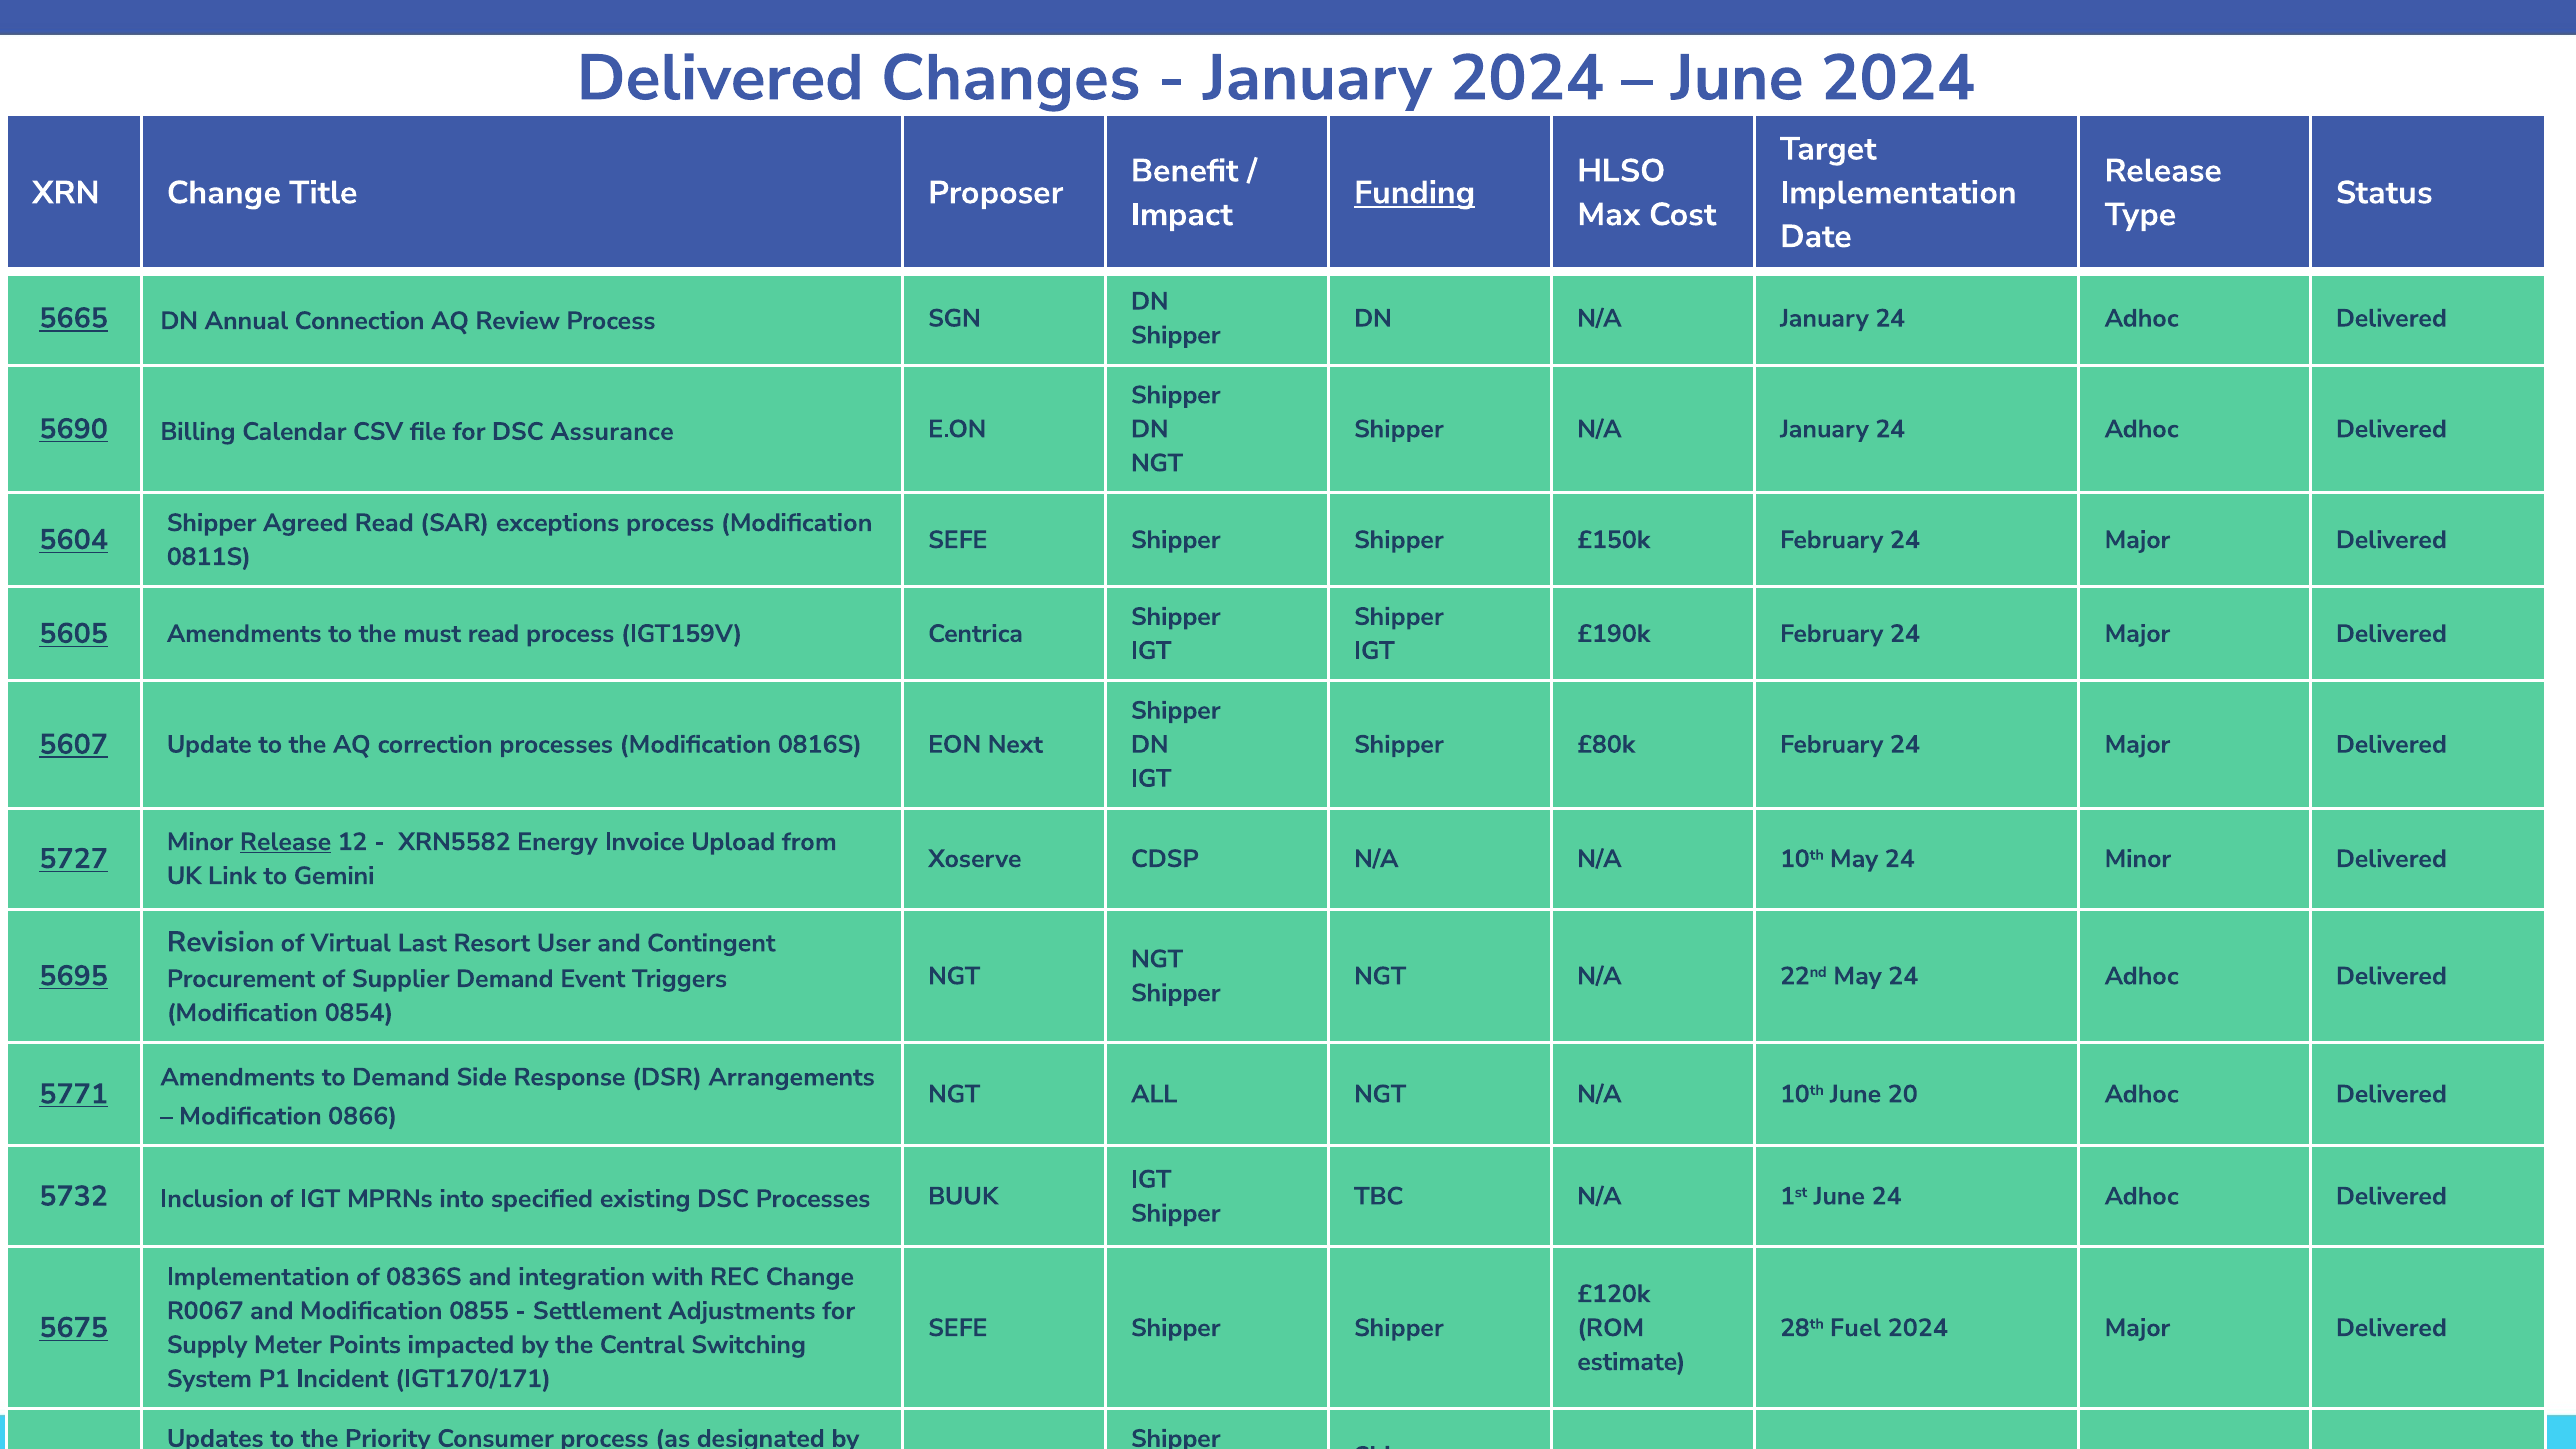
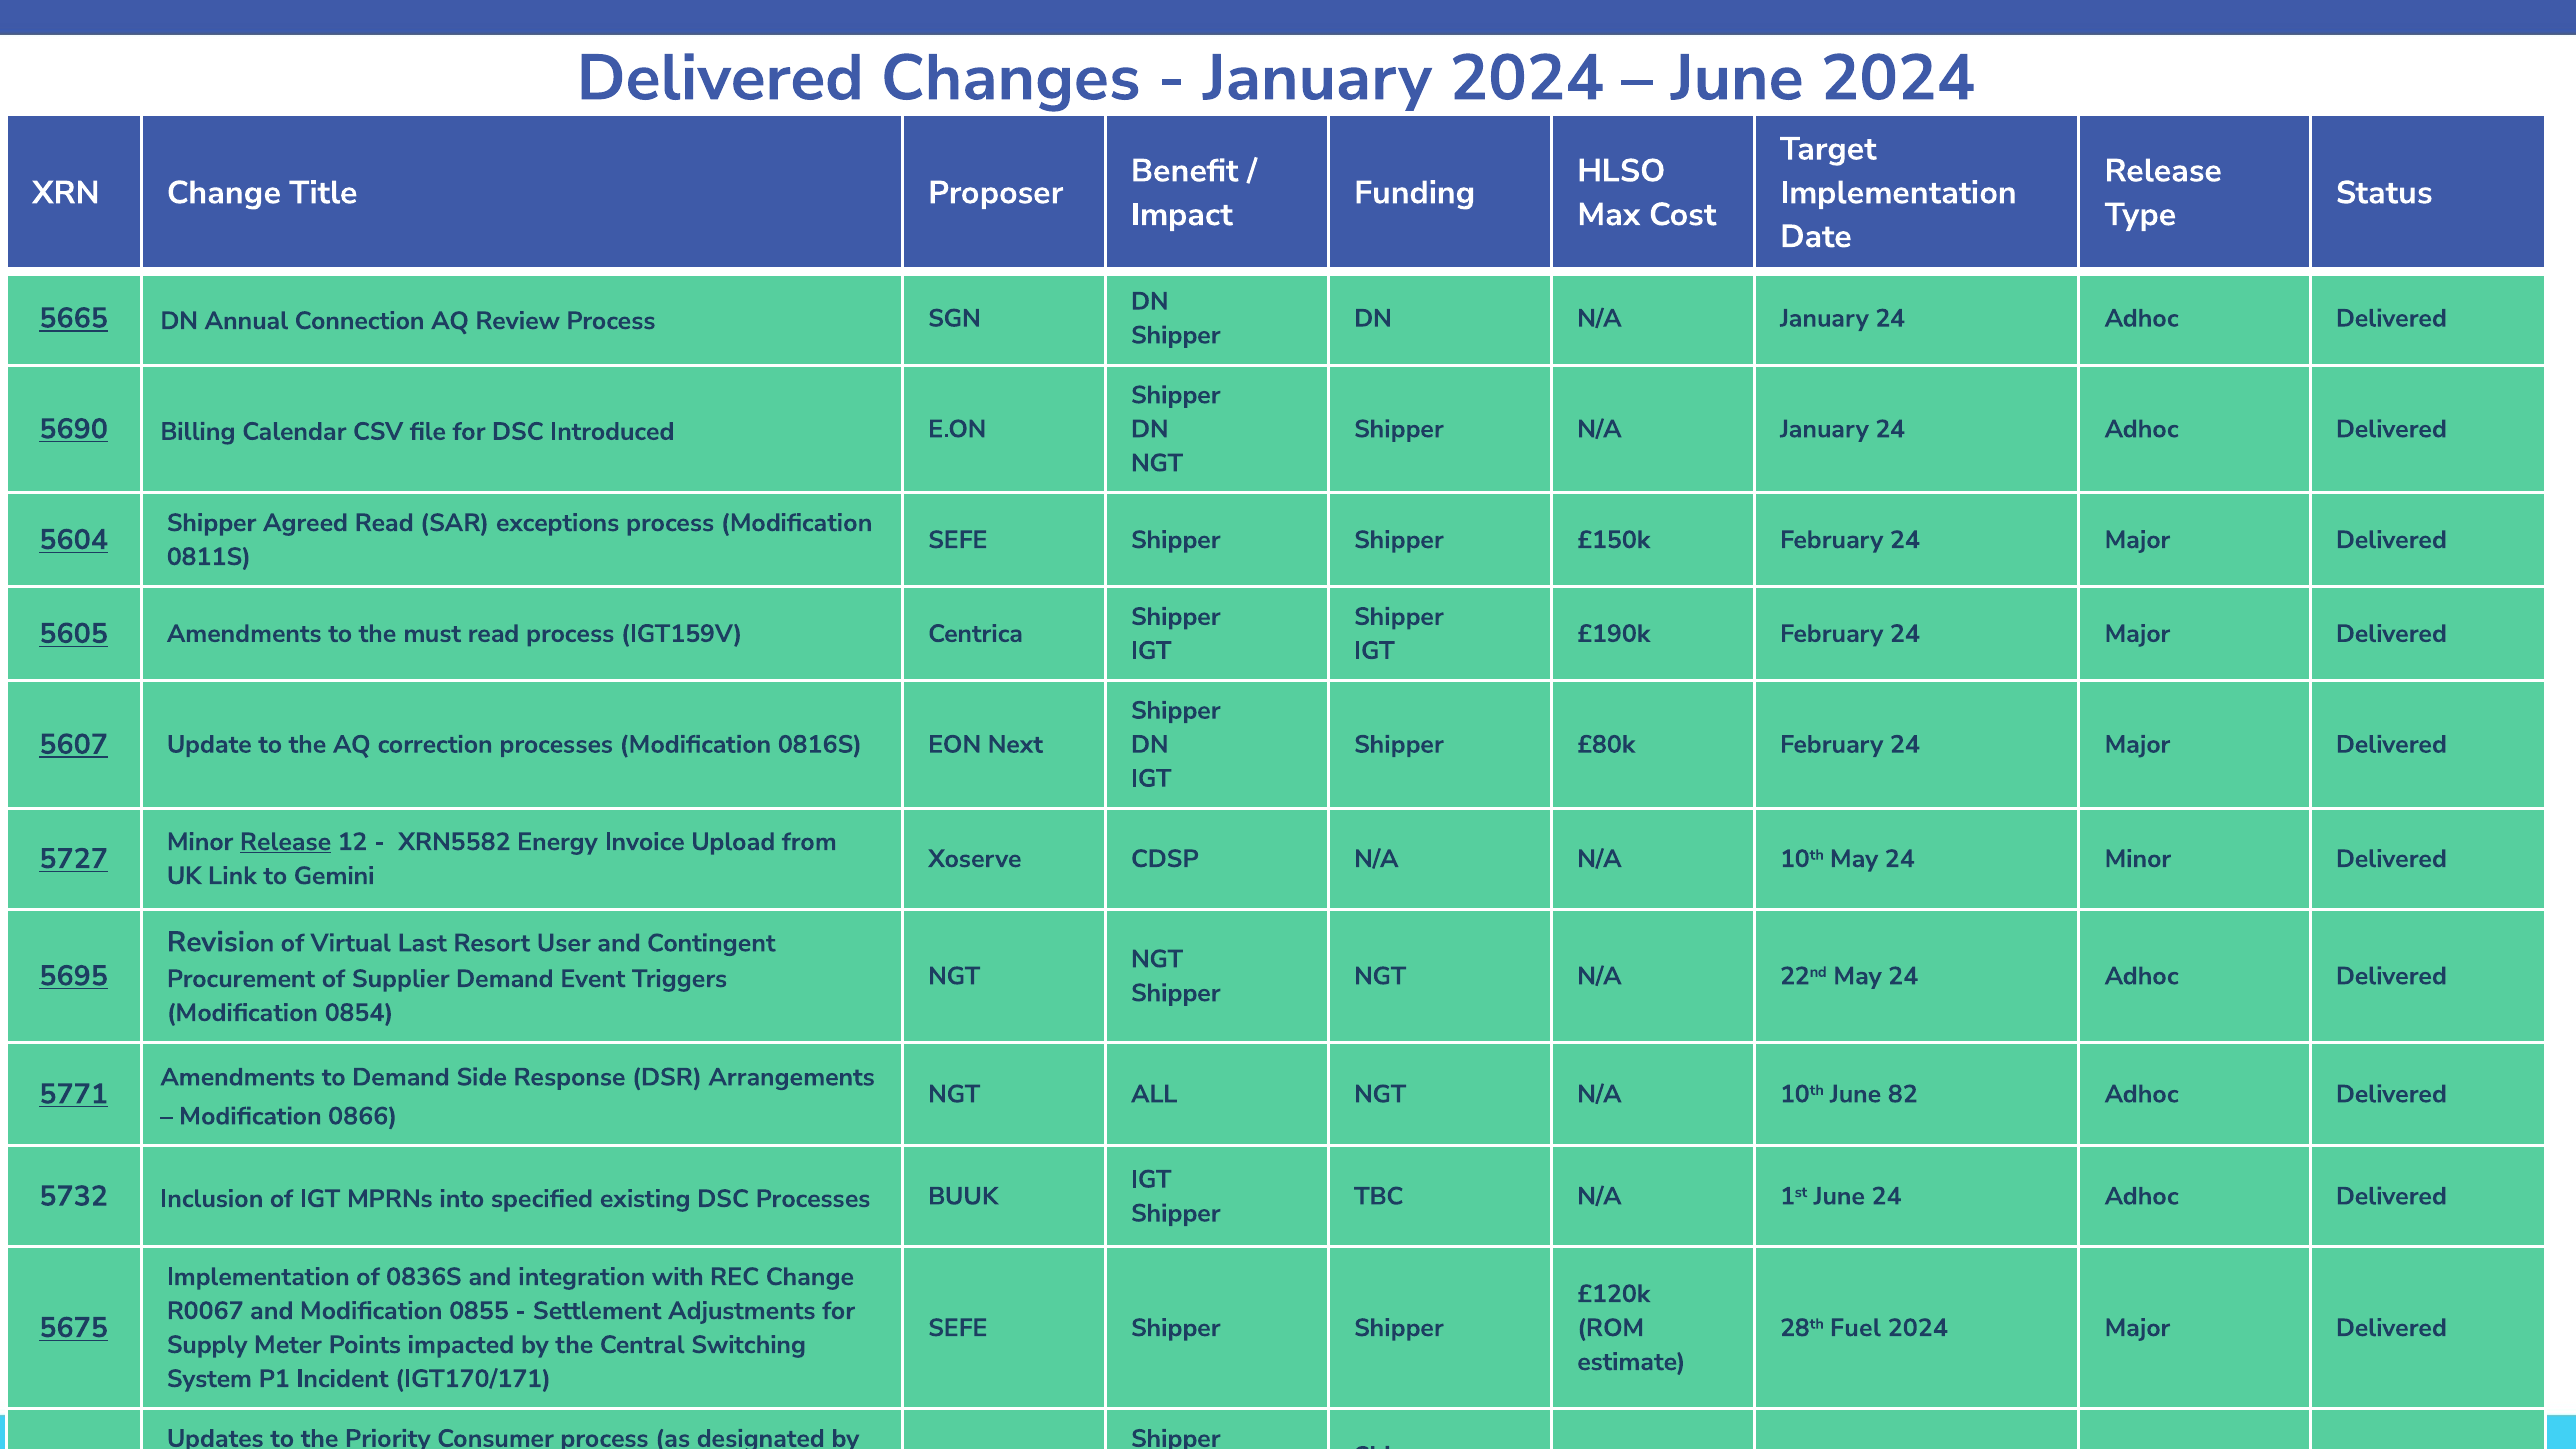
Funding underline: present -> none
Assurance: Assurance -> Introduced
20: 20 -> 82
